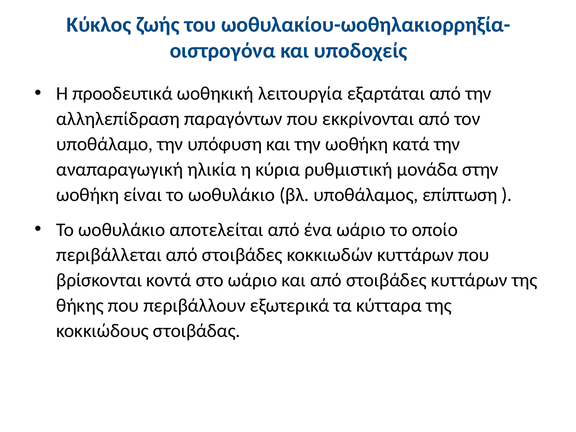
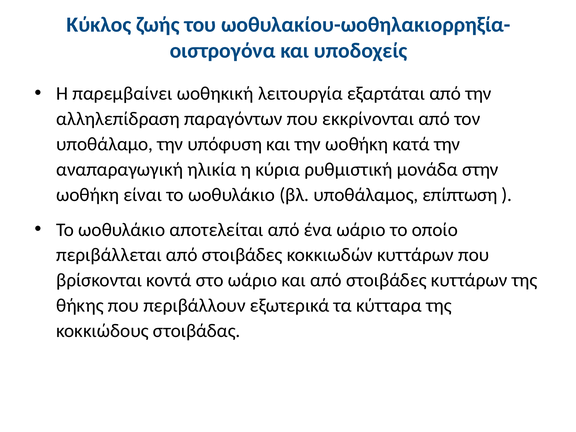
προοδευτικά: προοδευτικά -> παρεμβαίνει
